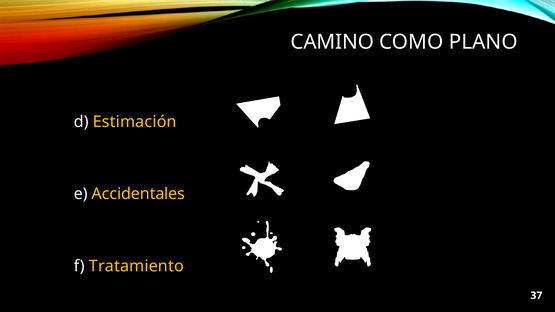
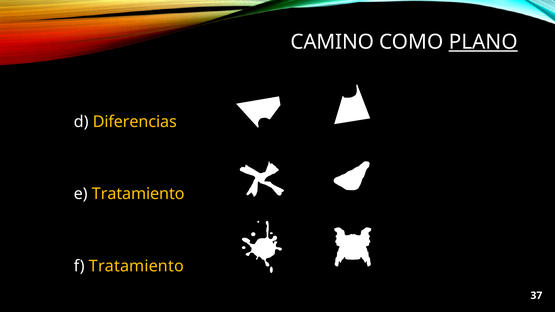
PLANO underline: none -> present
Estimación: Estimación -> Diferencias
e Accidentales: Accidentales -> Tratamiento
